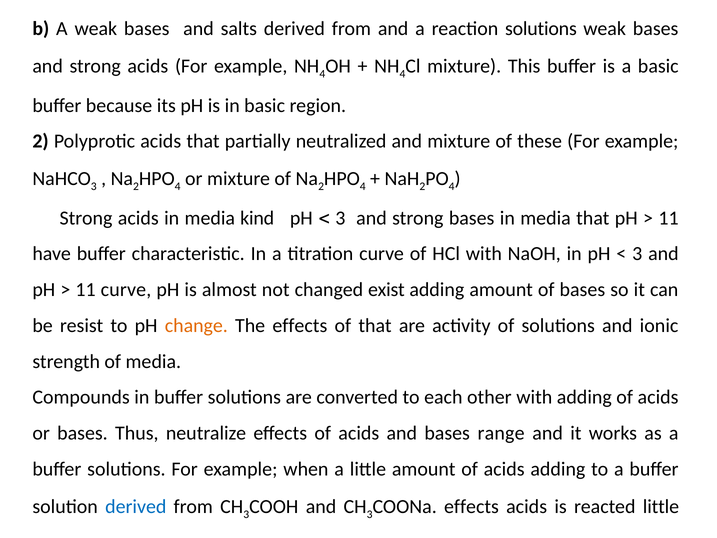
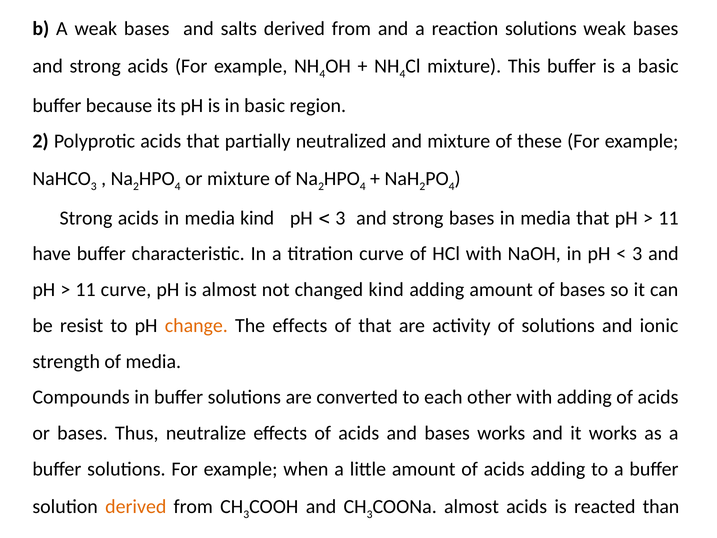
changed exist: exist -> kind
bases range: range -> works
derived at (136, 506) colour: blue -> orange
effects at (471, 506): effects -> almost
reacted little: little -> than
